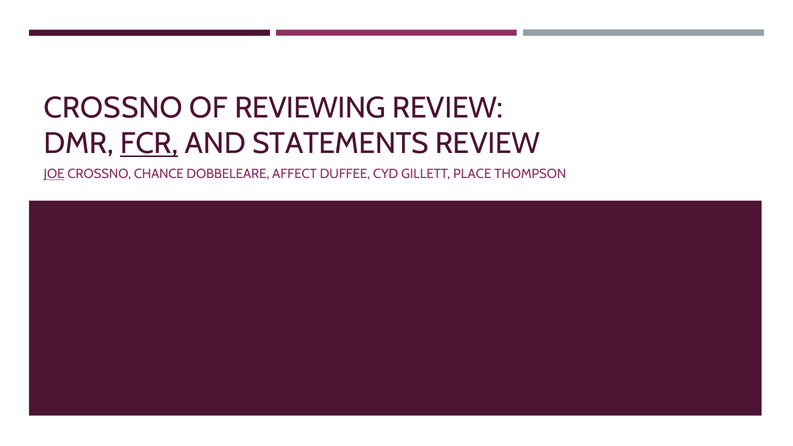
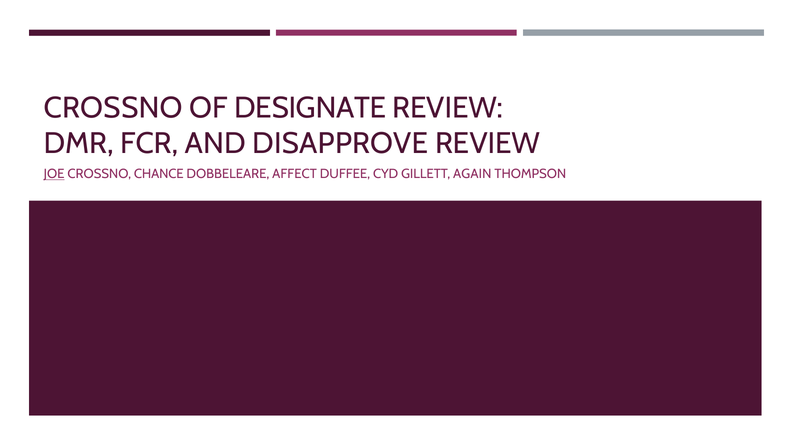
REVIEWING: REVIEWING -> DESIGNATE
FCR underline: present -> none
STATEMENTS: STATEMENTS -> DISAPPROVE
PLACE: PLACE -> AGAIN
